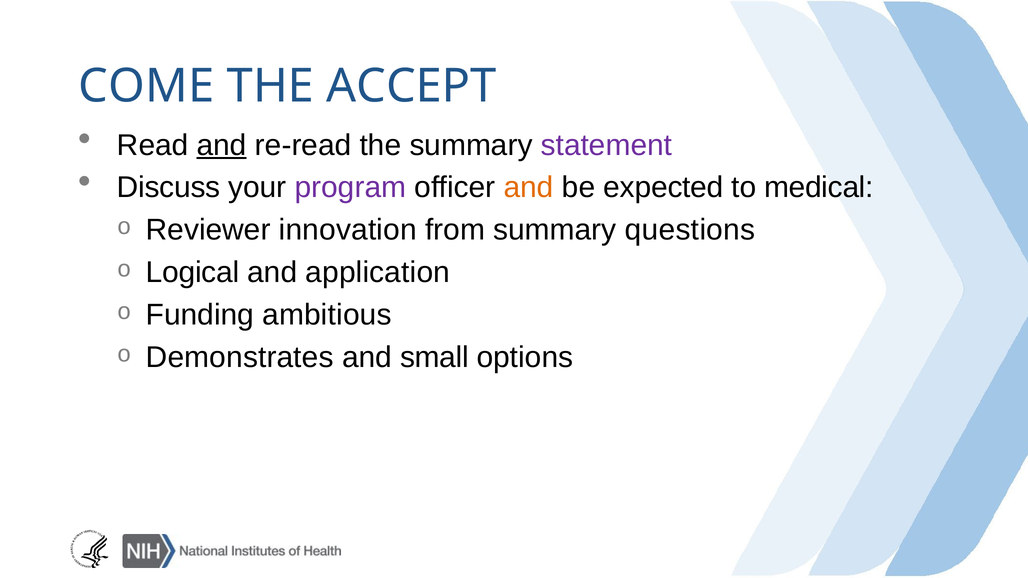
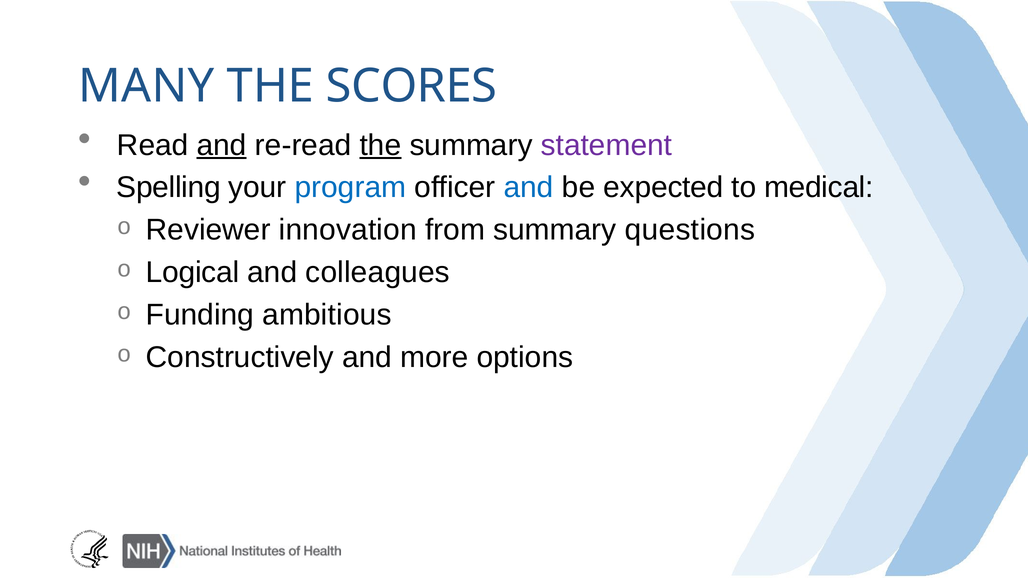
COME: COME -> MANY
ACCEPT: ACCEPT -> SCORES
the at (380, 145) underline: none -> present
Discuss: Discuss -> Spelling
program colour: purple -> blue
and at (529, 188) colour: orange -> blue
application: application -> colleagues
Demonstrates: Demonstrates -> Constructively
small: small -> more
